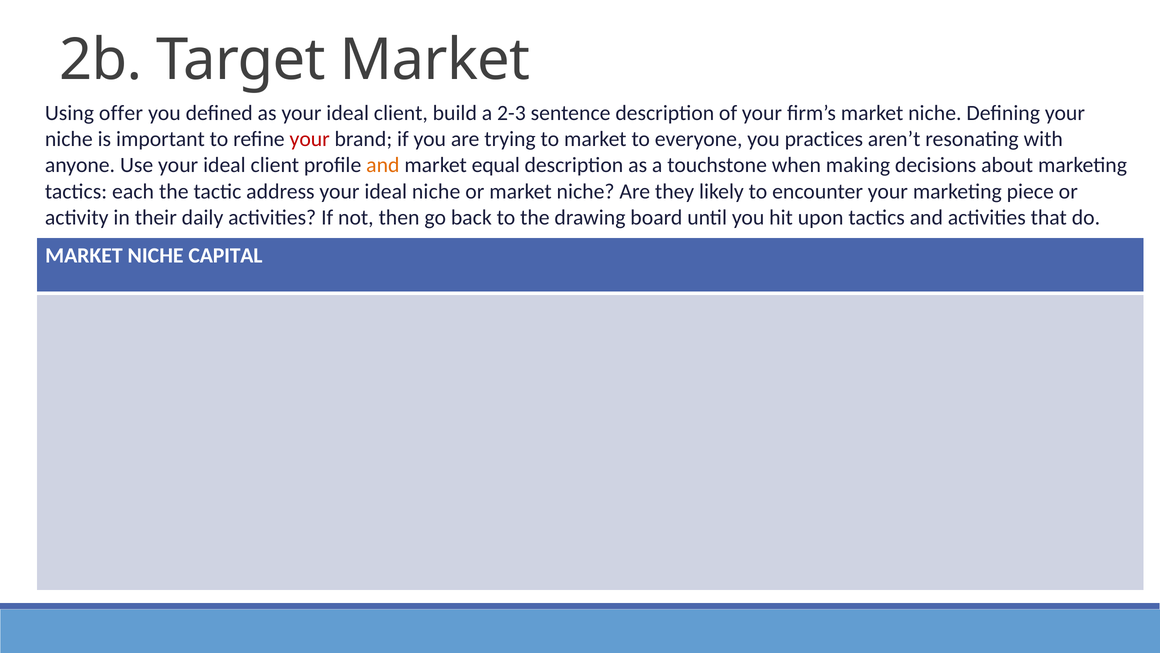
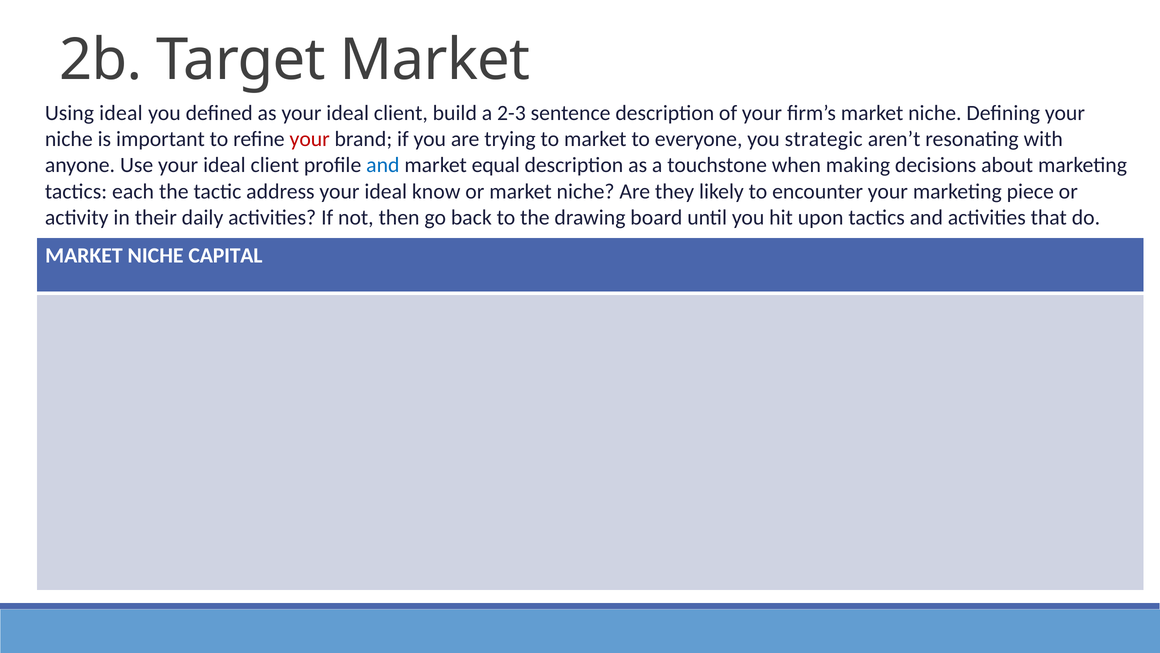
Using offer: offer -> ideal
practices: practices -> strategic
and at (383, 165) colour: orange -> blue
ideal niche: niche -> know
